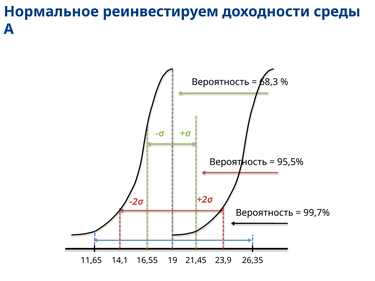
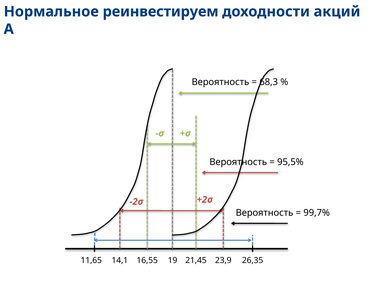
среды: среды -> акций
